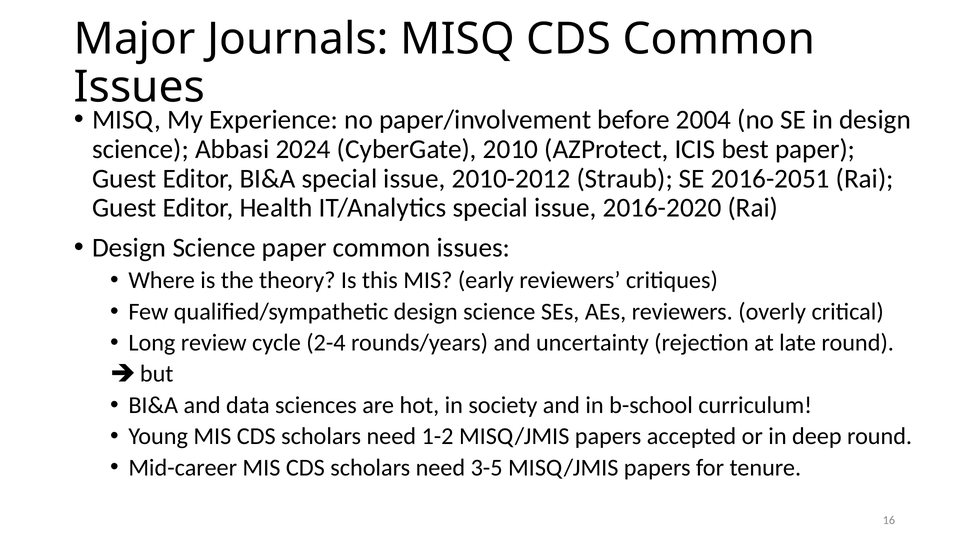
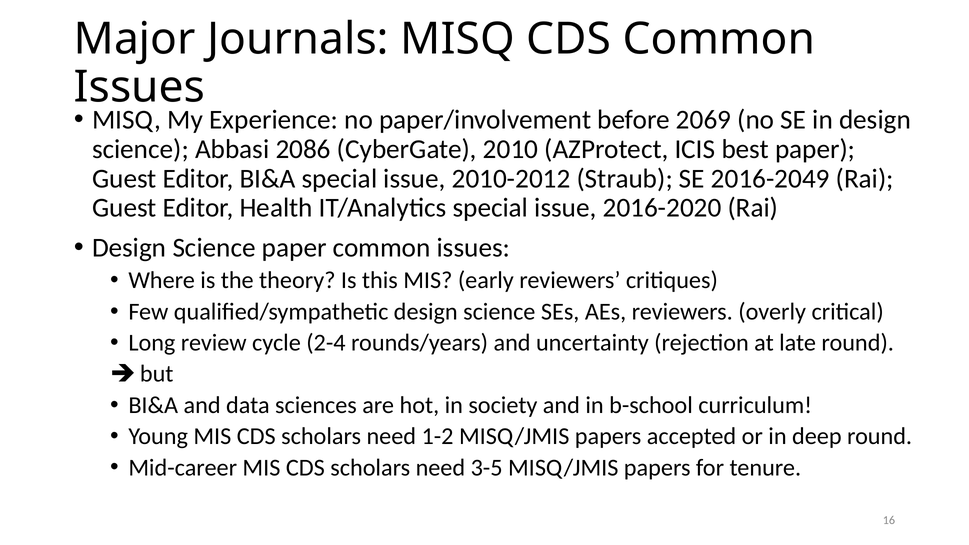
2004: 2004 -> 2069
2024: 2024 -> 2086
2016-2051: 2016-2051 -> 2016-2049
